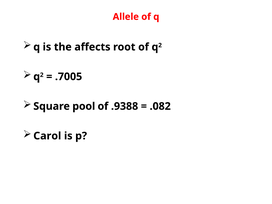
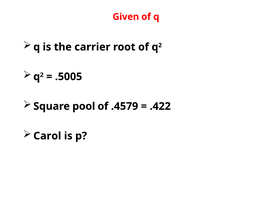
Allele: Allele -> Given
affects: affects -> carrier
.7005: .7005 -> .5005
.9388: .9388 -> .4579
.082: .082 -> .422
